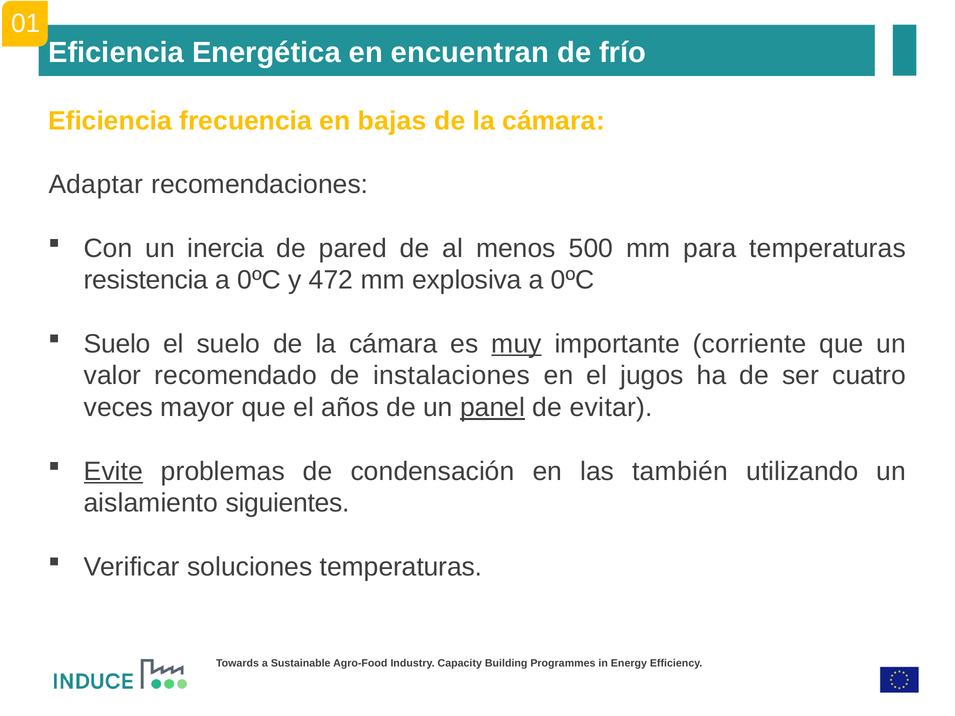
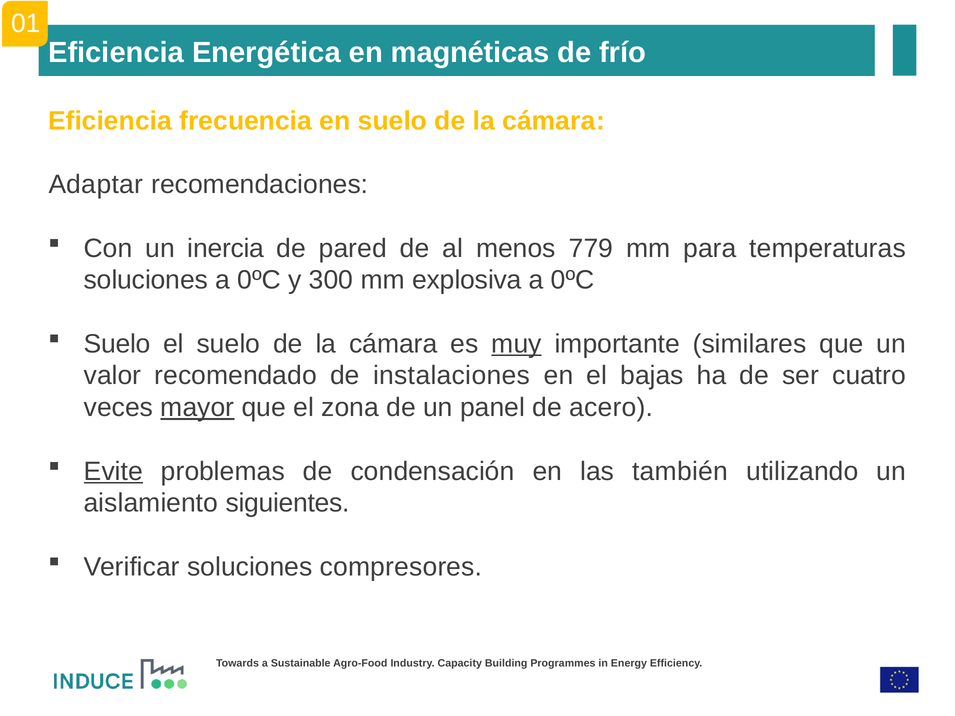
encuentran: encuentran -> magnéticas
en bajas: bajas -> suelo
500: 500 -> 779
resistencia at (146, 280): resistencia -> soluciones
472: 472 -> 300
corriente: corriente -> similares
jugos: jugos -> bajas
mayor underline: none -> present
años: años -> zona
panel underline: present -> none
evitar: evitar -> acero
soluciones temperaturas: temperaturas -> compresores
